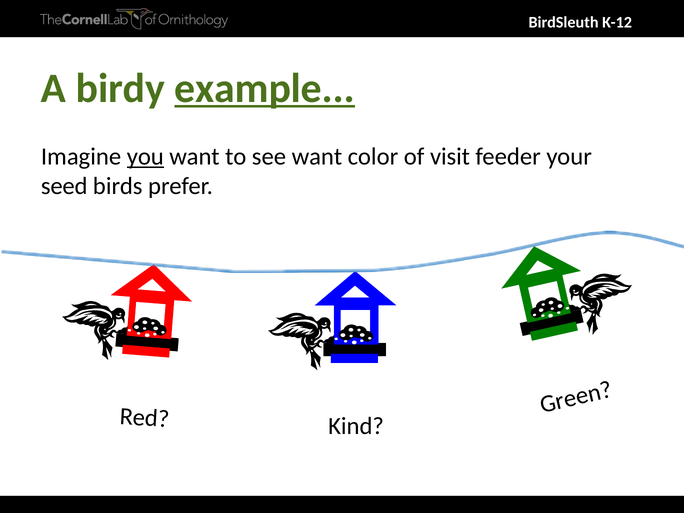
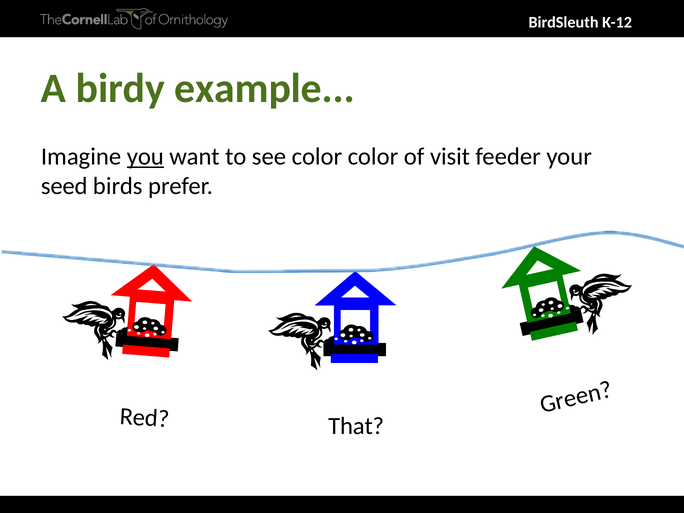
example underline: present -> none
see want: want -> color
Kind: Kind -> That
